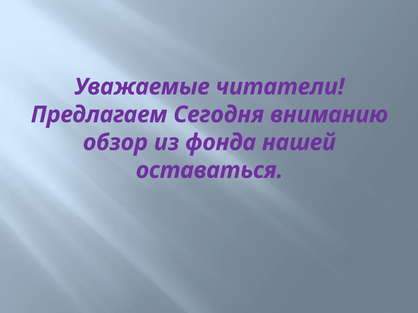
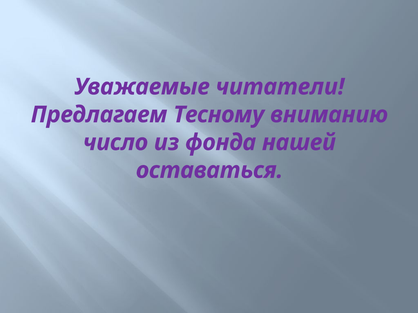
Сегодня: Сегодня -> Тесному
обзор: обзор -> число
